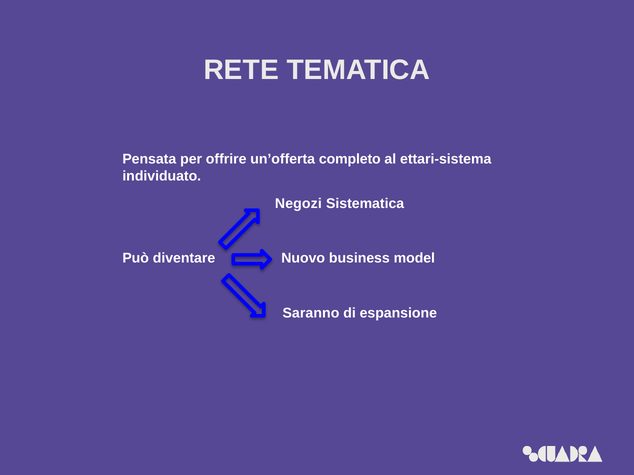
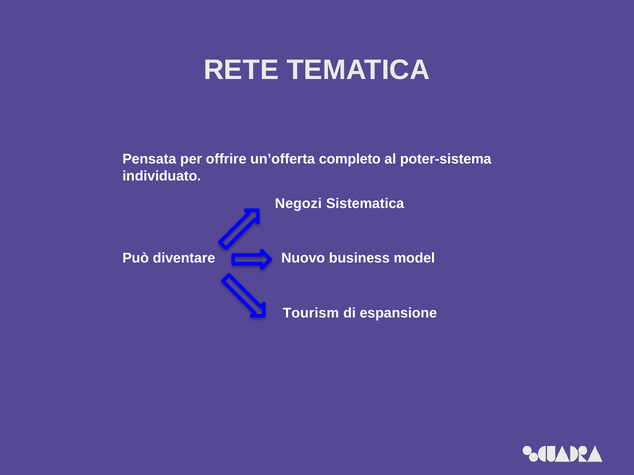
ettari-sistema: ettari-sistema -> poter-sistema
Saranno: Saranno -> Tourism
